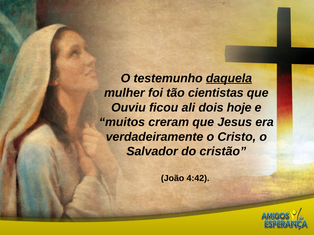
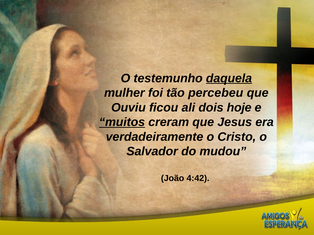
cientistas: cientistas -> percebeu
muitos underline: none -> present
cristão: cristão -> mudou
